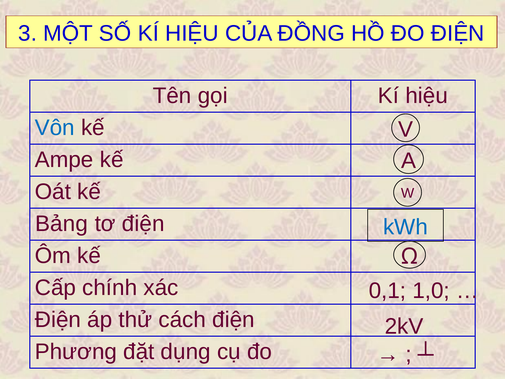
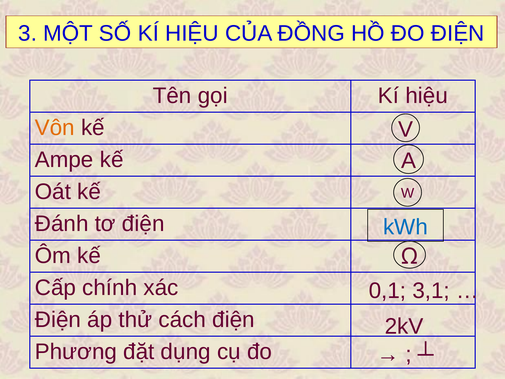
Vôn colour: blue -> orange
Bảng: Bảng -> Đánh
1,0: 1,0 -> 3,1
